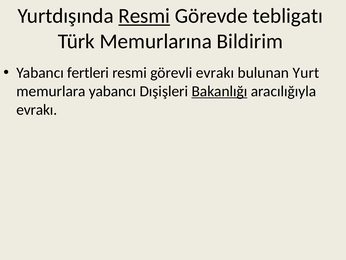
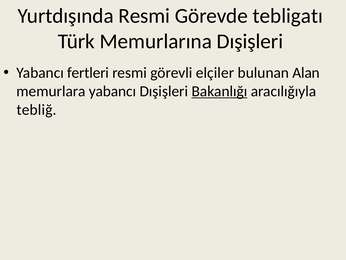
Resmi at (144, 16) underline: present -> none
Memurlarına Bildirim: Bildirim -> Dışişleri
görevli evrakı: evrakı -> elçiler
Yurt: Yurt -> Alan
evrakı at (37, 110): evrakı -> tebliğ
